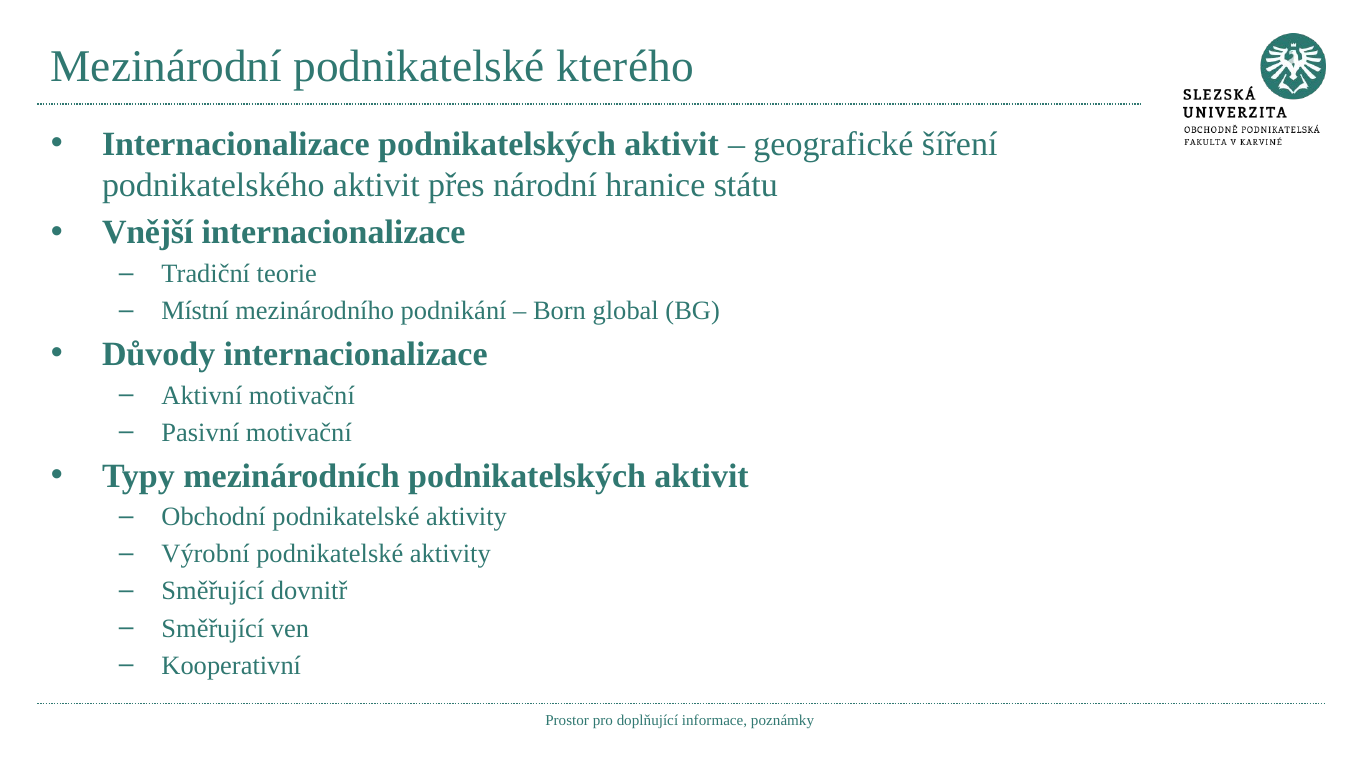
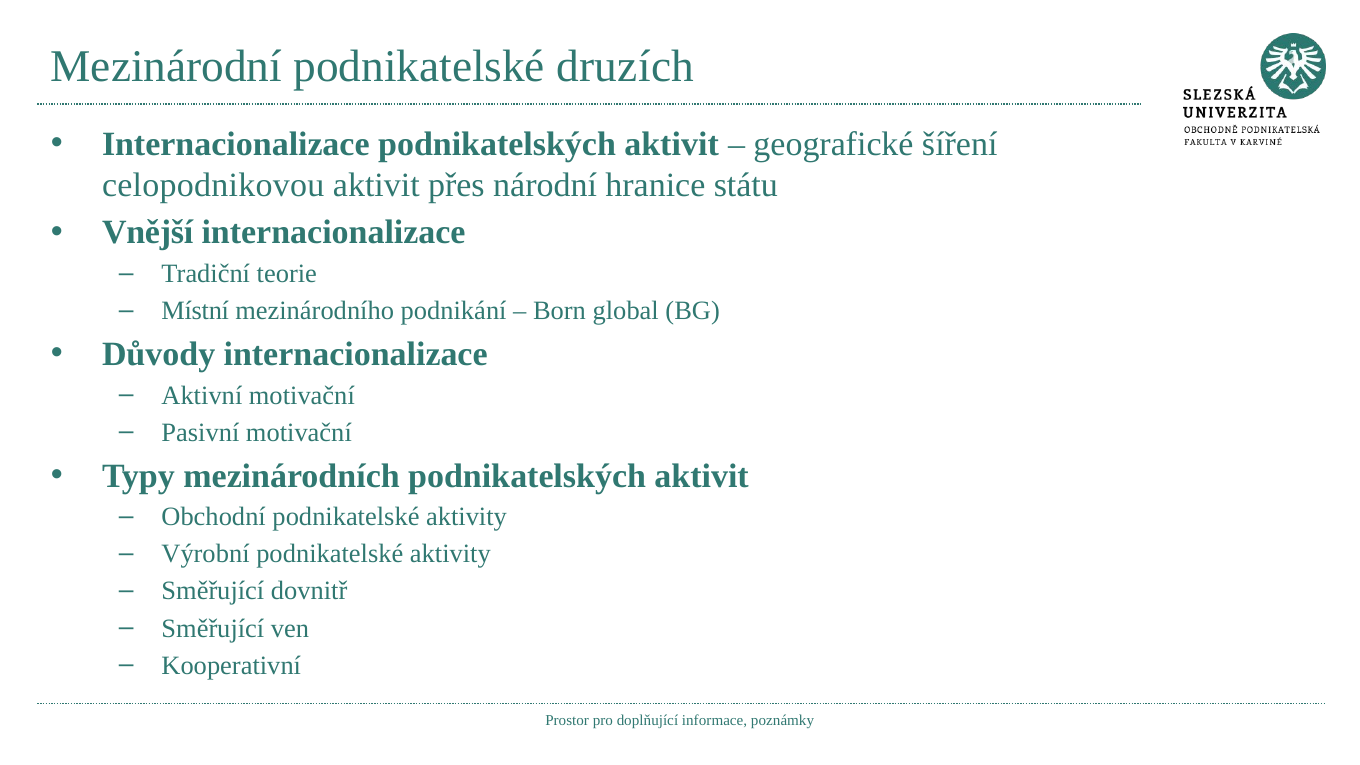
kterého: kterého -> druzích
podnikatelského: podnikatelského -> celopodnikovou
